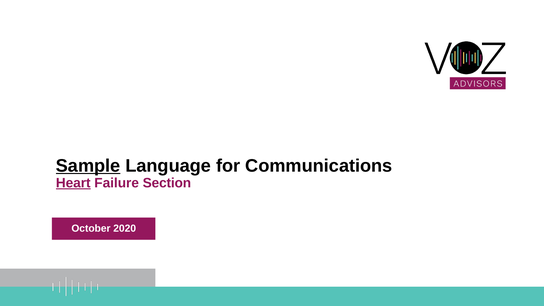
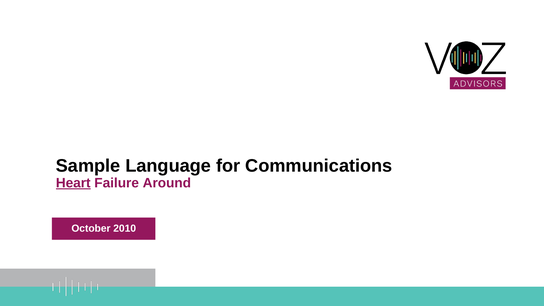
Sample underline: present -> none
Section: Section -> Around
2020: 2020 -> 2010
